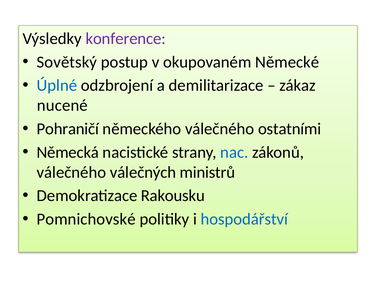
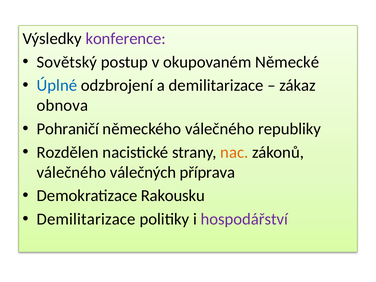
nucené: nucené -> obnova
ostatními: ostatními -> republiky
Německá: Německá -> Rozdělen
nac colour: blue -> orange
ministrů: ministrů -> příprava
Pomnichovské at (86, 219): Pomnichovské -> Demilitarizace
hospodářství colour: blue -> purple
